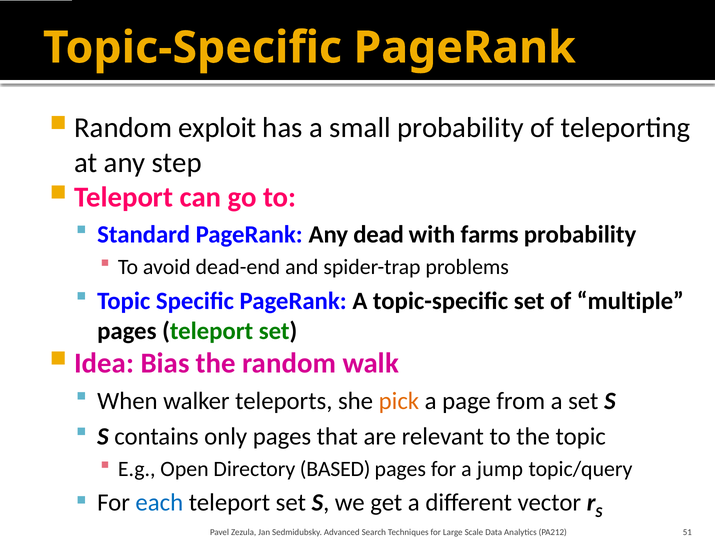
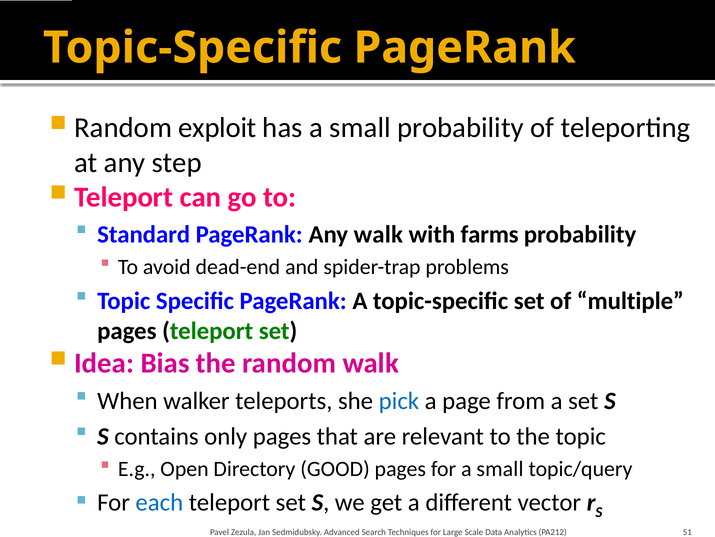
Any dead: dead -> walk
pick colour: orange -> blue
BASED: BASED -> GOOD
for a jump: jump -> small
